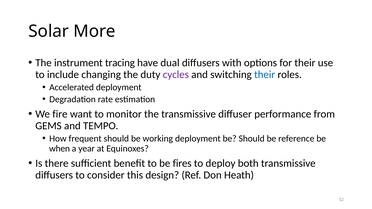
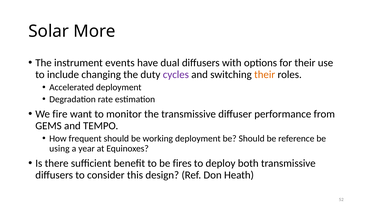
tracing: tracing -> events
their at (265, 75) colour: blue -> orange
when: when -> using
